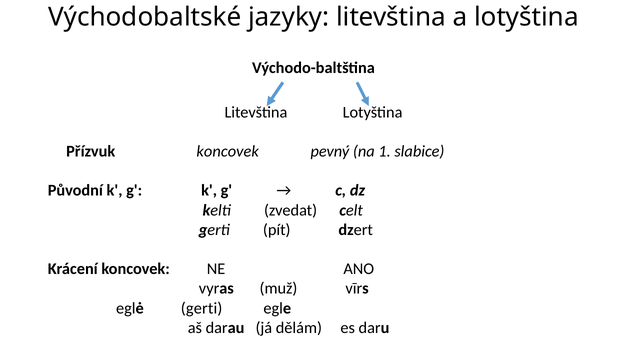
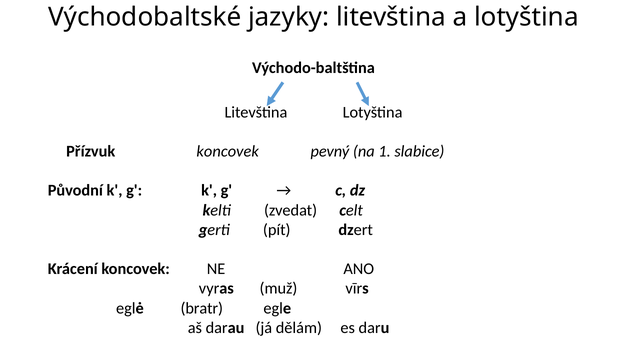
eglė gerti: gerti -> bratr
